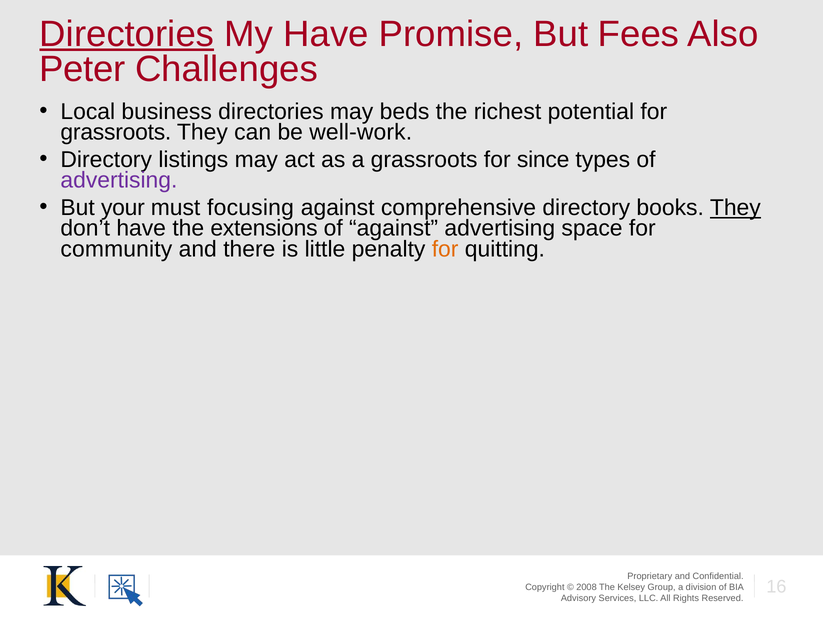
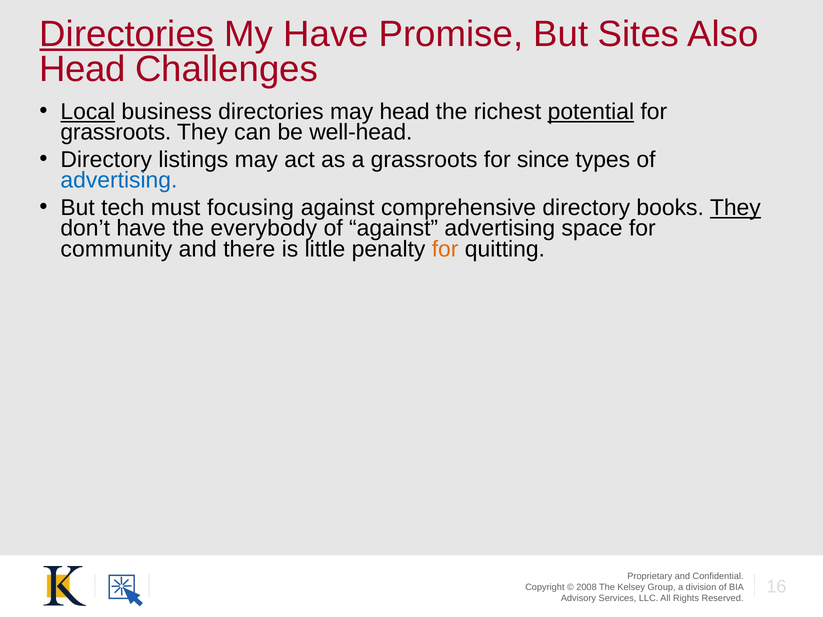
Fees: Fees -> Sites
Peter at (82, 69): Peter -> Head
Local underline: none -> present
may beds: beds -> head
potential underline: none -> present
well-work: well-work -> well-head
advertising at (119, 181) colour: purple -> blue
your: your -> tech
extensions: extensions -> everybody
